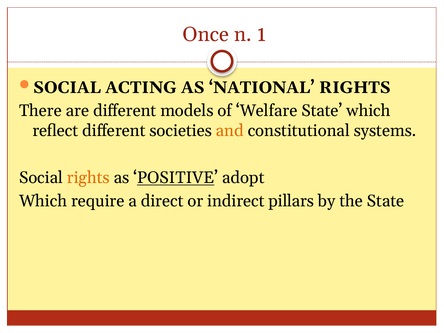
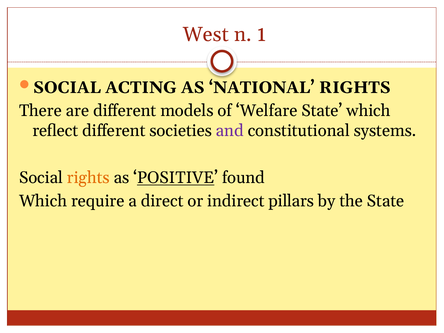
Once: Once -> West
and colour: orange -> purple
adopt: adopt -> found
